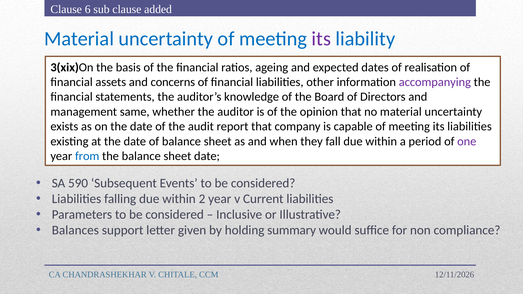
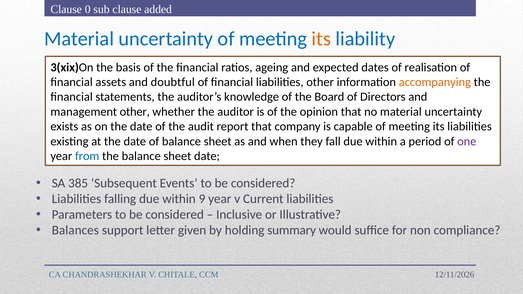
6: 6 -> 0
its at (321, 39) colour: purple -> orange
concerns: concerns -> doubtful
accompanying colour: purple -> orange
management same: same -> other
590: 590 -> 385
2: 2 -> 9
